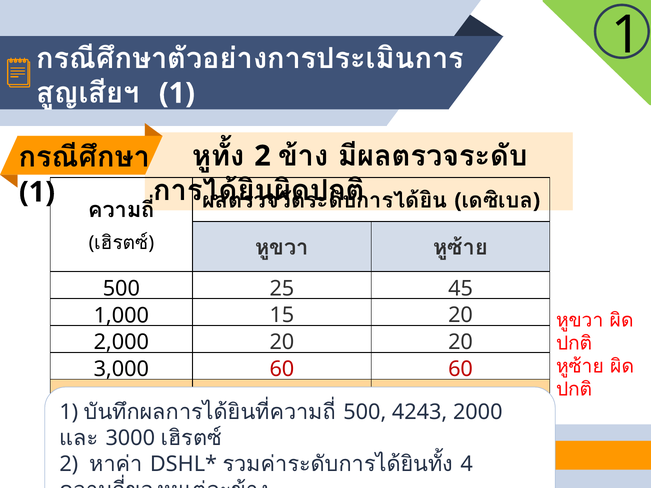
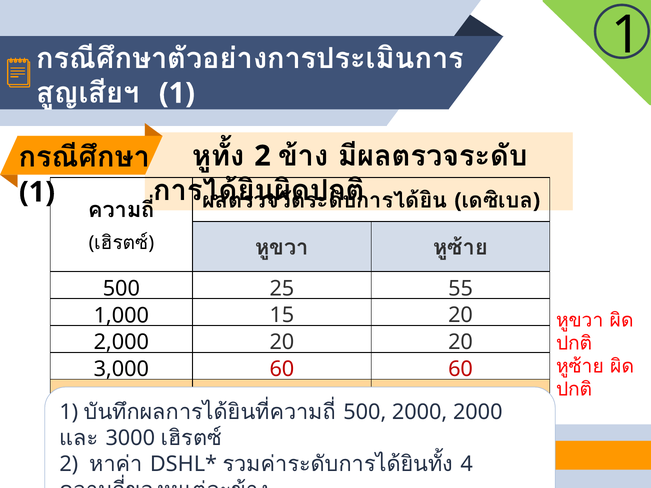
45: 45 -> 55
500 4243: 4243 -> 2000
